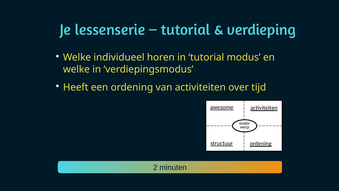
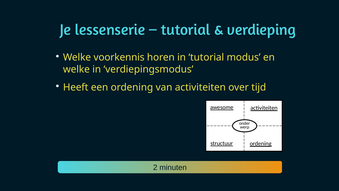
individueel: individueel -> voorkennis
